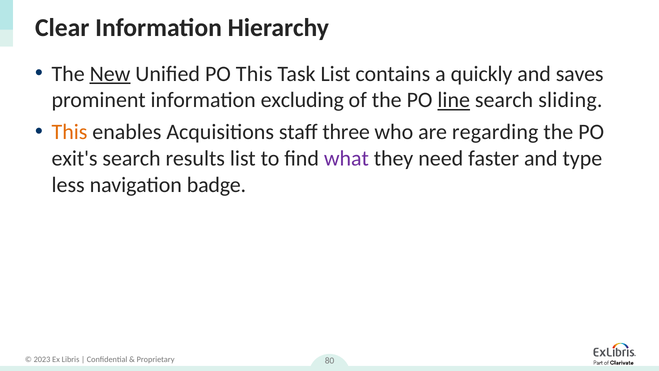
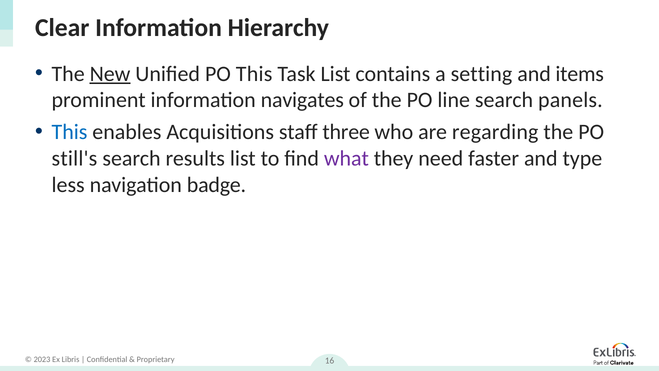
quickly: quickly -> setting
saves: saves -> items
excluding: excluding -> navigates
line underline: present -> none
sliding: sliding -> panels
This at (69, 132) colour: orange -> blue
exit's: exit's -> still's
80: 80 -> 16
